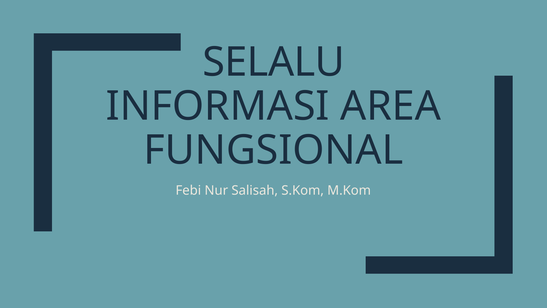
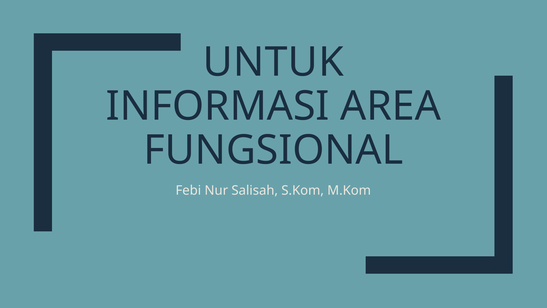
SELALU: SELALU -> UNTUK
